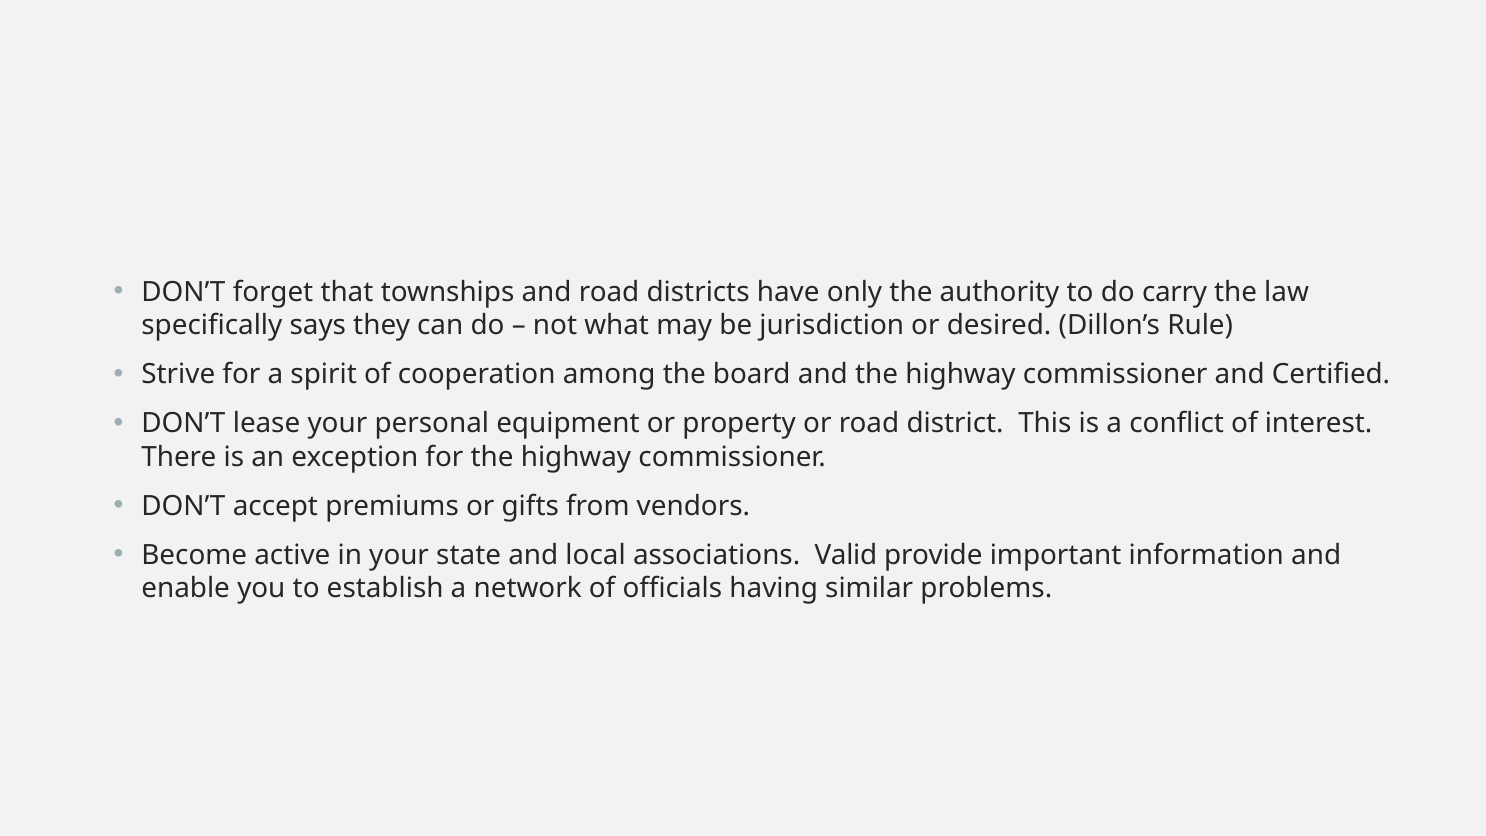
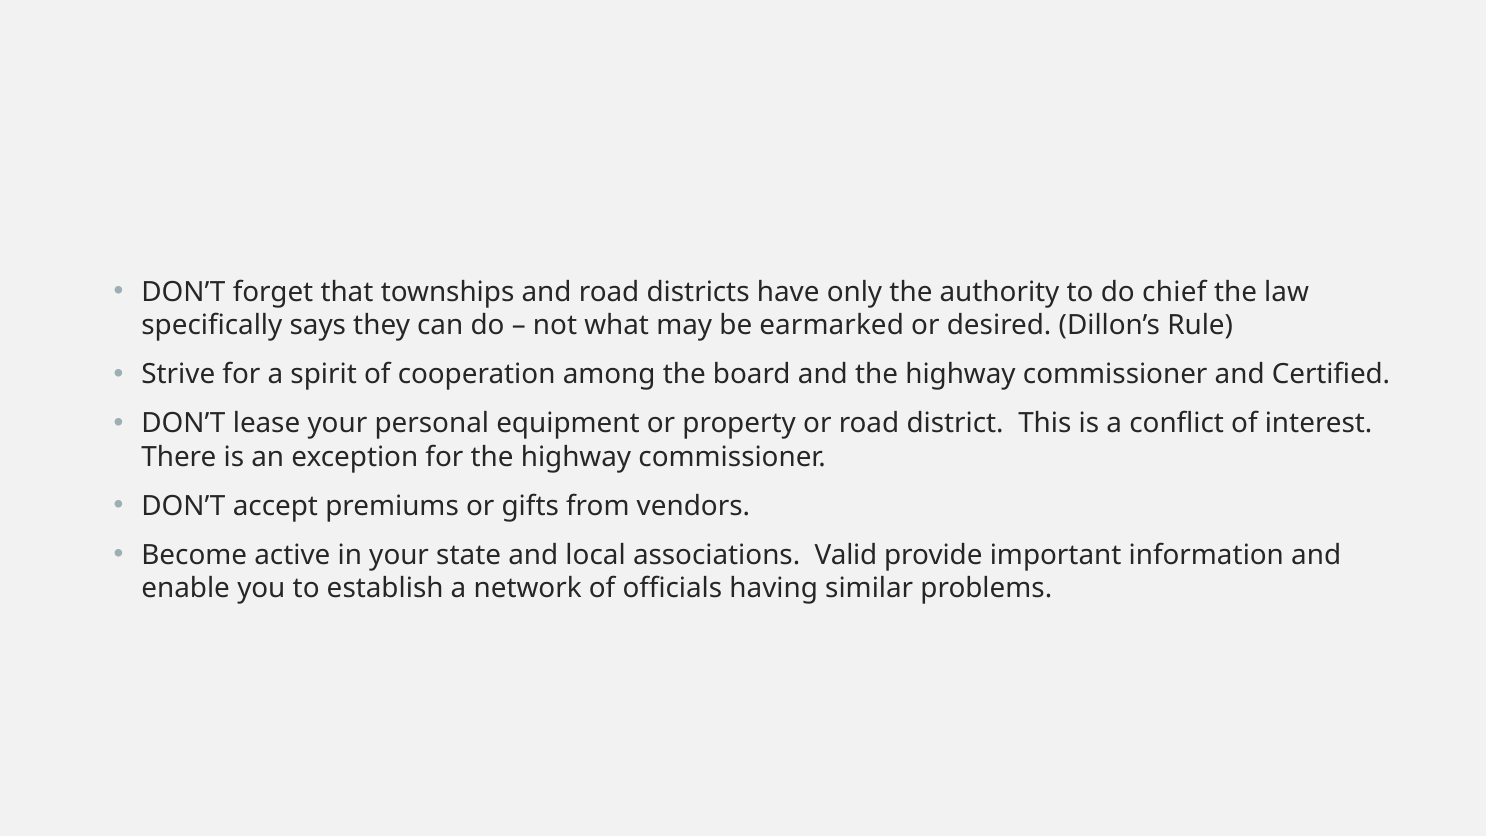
carry: carry -> chief
jurisdiction: jurisdiction -> earmarked
